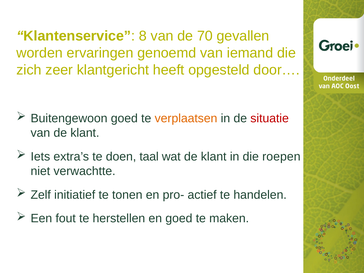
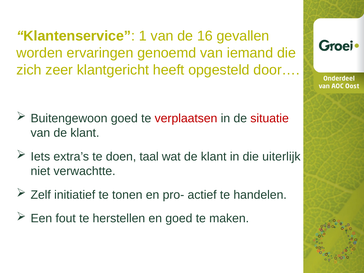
8: 8 -> 1
70: 70 -> 16
verplaatsen colour: orange -> red
roepen: roepen -> uiterlijk
